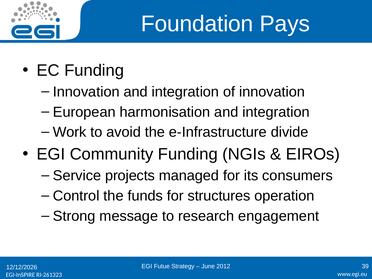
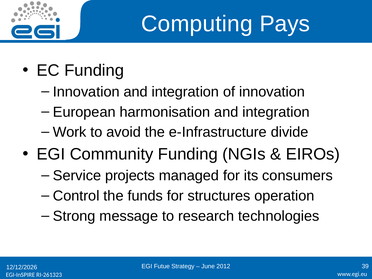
Foundation: Foundation -> Computing
engagement: engagement -> technologies
